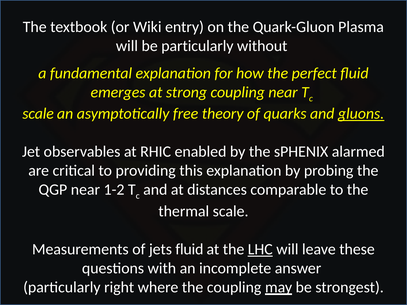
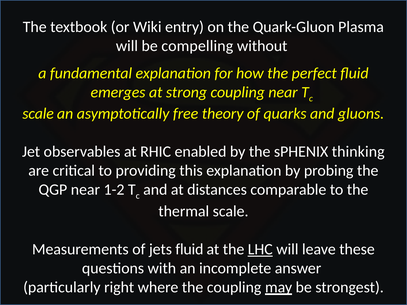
be particularly: particularly -> compelling
gluons underline: present -> none
alarmed: alarmed -> thinking
